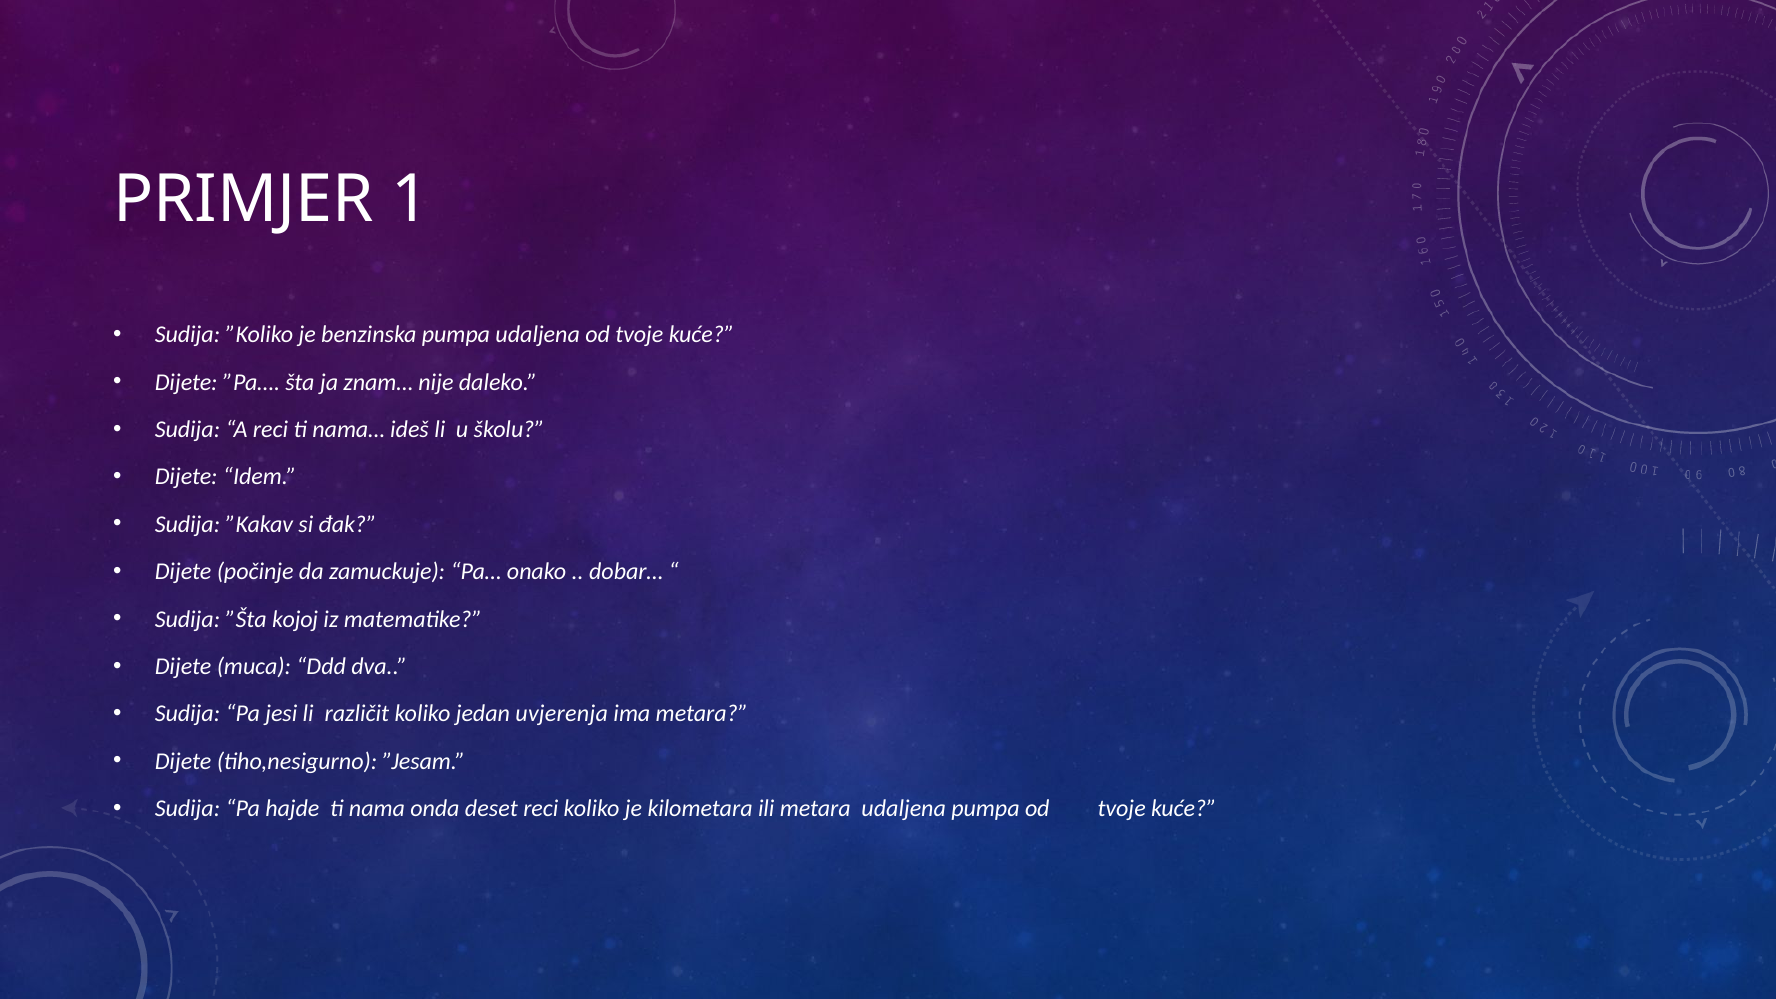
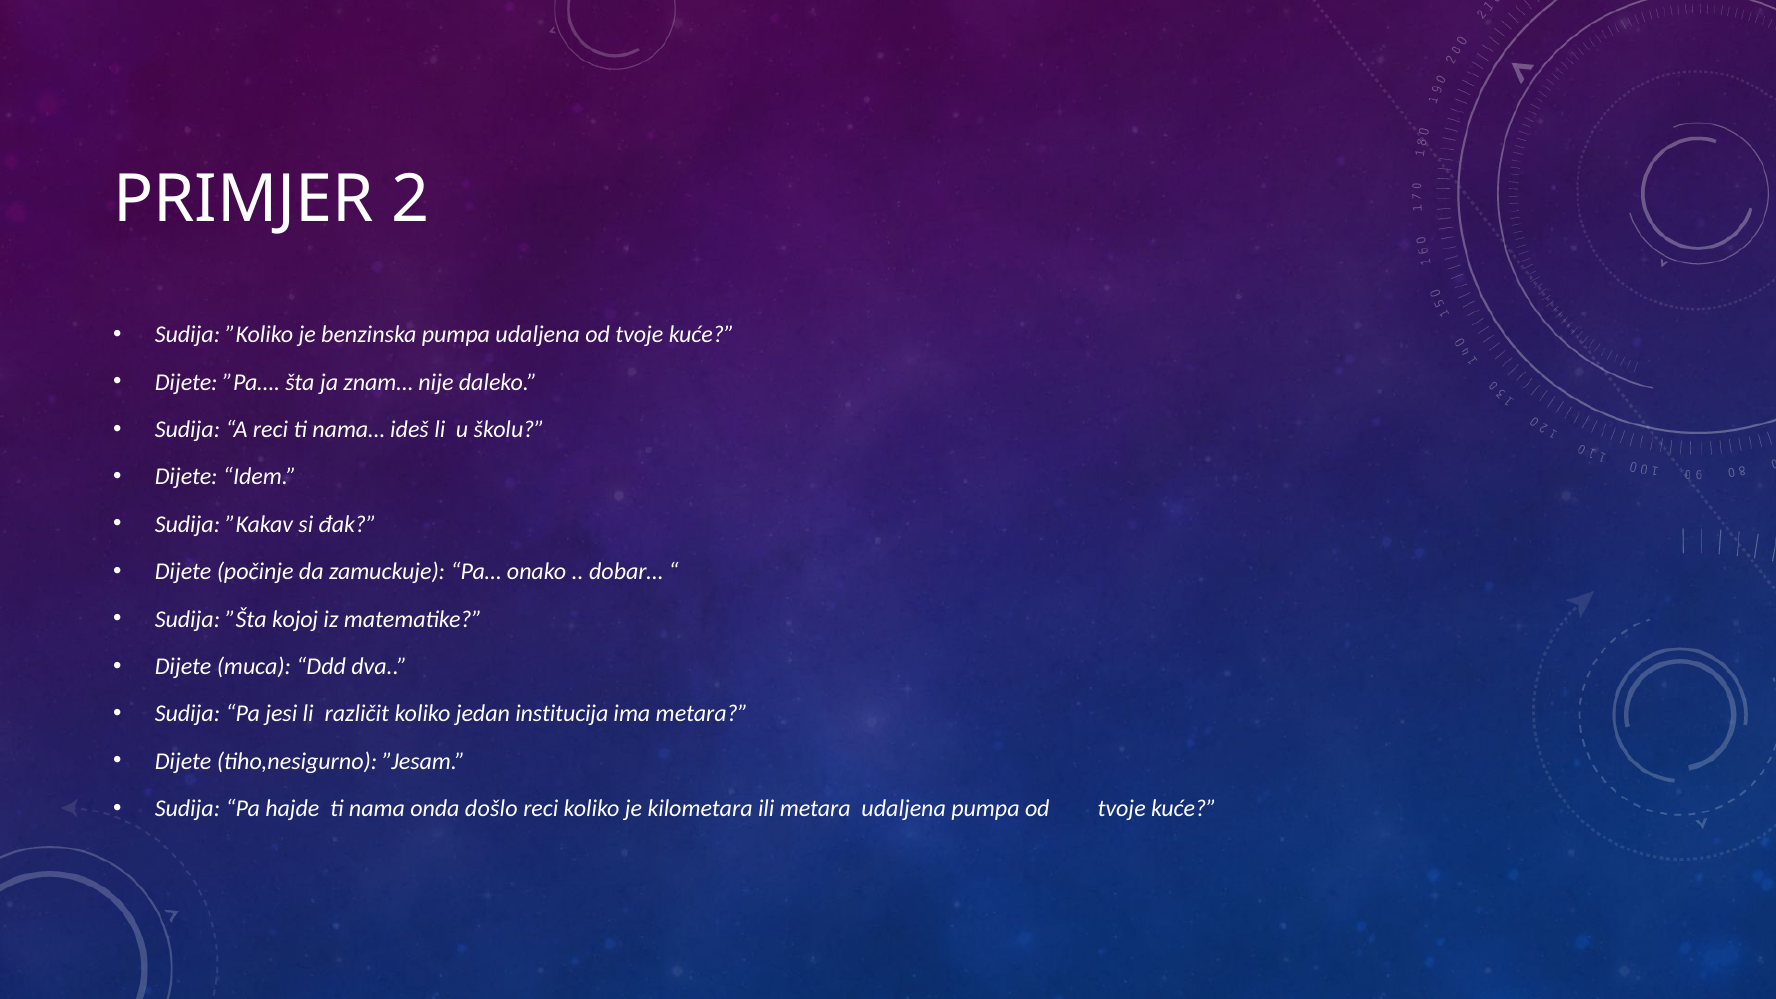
1: 1 -> 2
uvjerenja: uvjerenja -> institucija
deset: deset -> došlo
